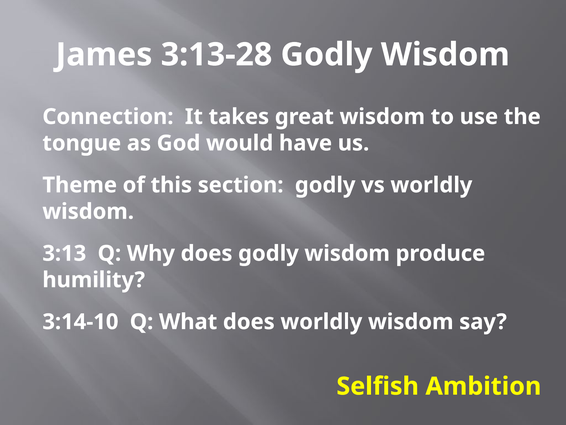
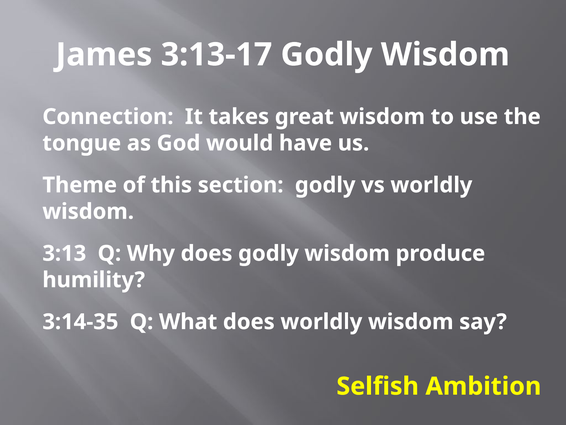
3:13-28: 3:13-28 -> 3:13-17
3:14-10: 3:14-10 -> 3:14-35
